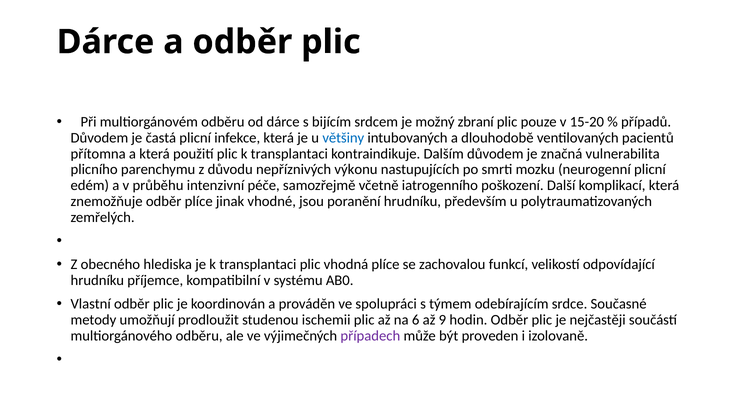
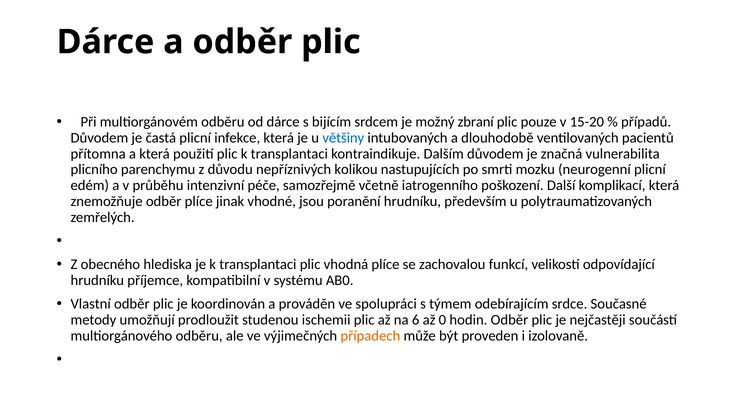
výkonu: výkonu -> kolikou
9: 9 -> 0
případech colour: purple -> orange
